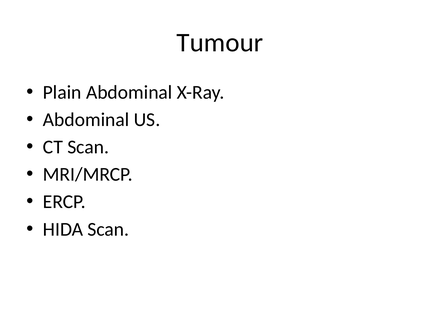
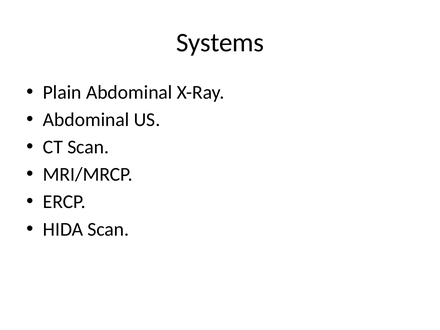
Tumour: Tumour -> Systems
